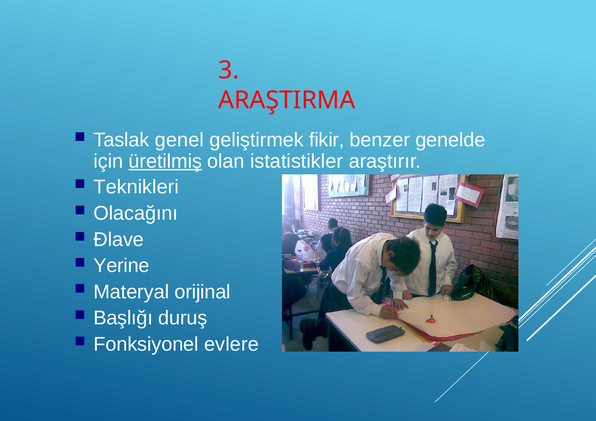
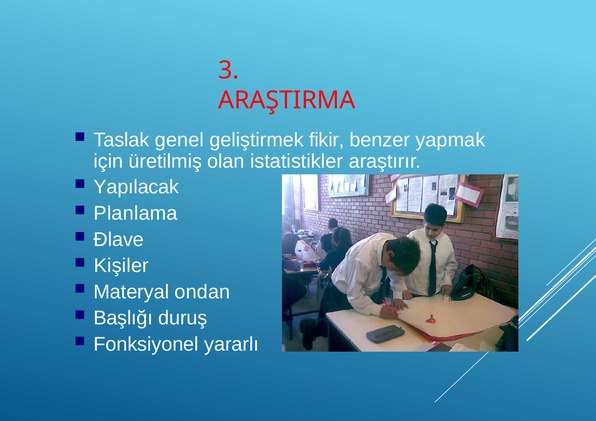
genelde: genelde -> yapmak
üretilmiş underline: present -> none
Teknikleri: Teknikleri -> Yapılacak
Olacağını: Olacağını -> Planlama
Yerine: Yerine -> Kişiler
orijinal: orijinal -> ondan
evlere: evlere -> yararlı
